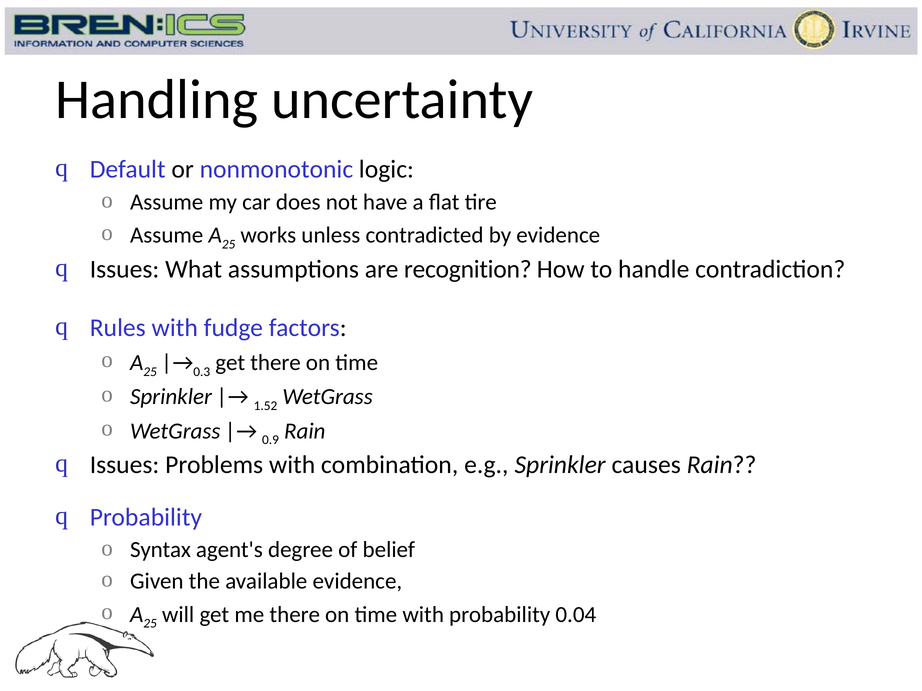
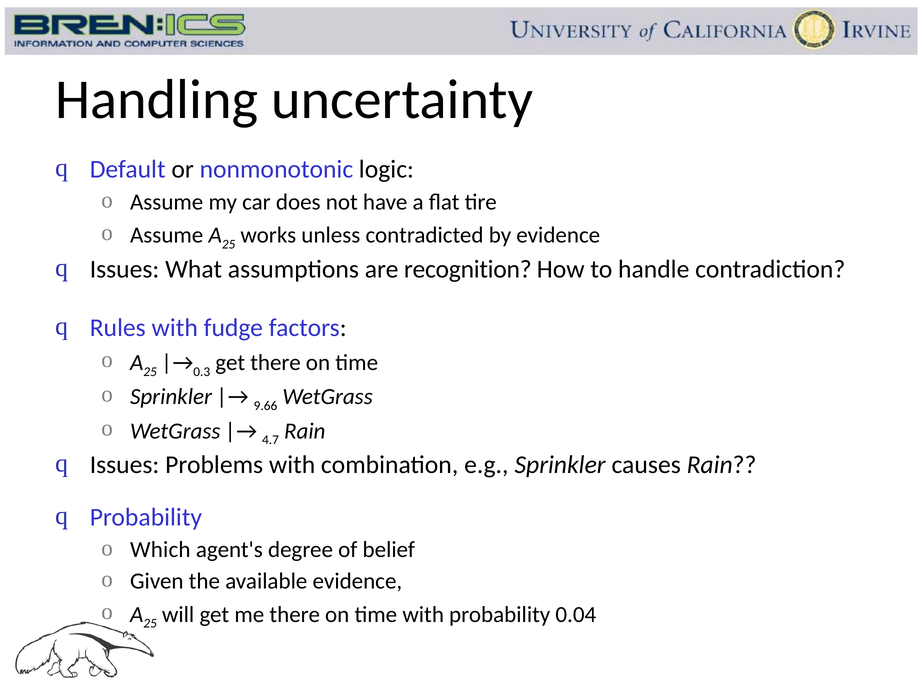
1.52: 1.52 -> 9.66
0.9: 0.9 -> 4.7
Syntax: Syntax -> Which
